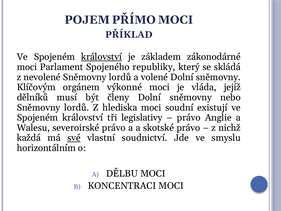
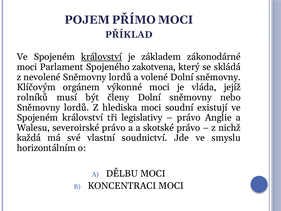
republiky: republiky -> zakotvena
dělníků: dělníků -> rolníků
své underline: present -> none
